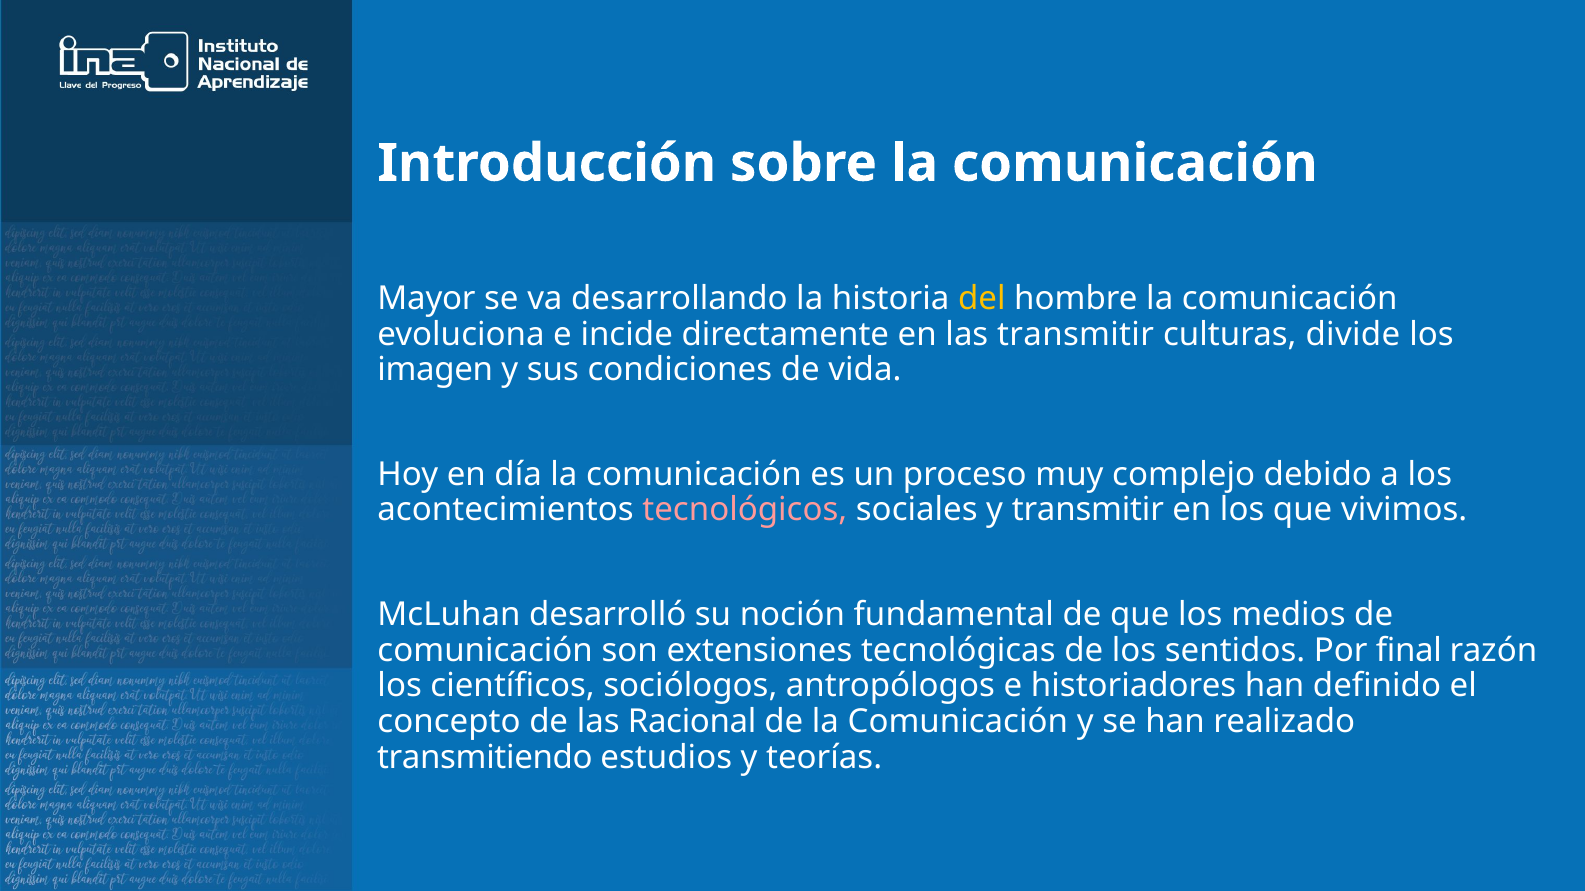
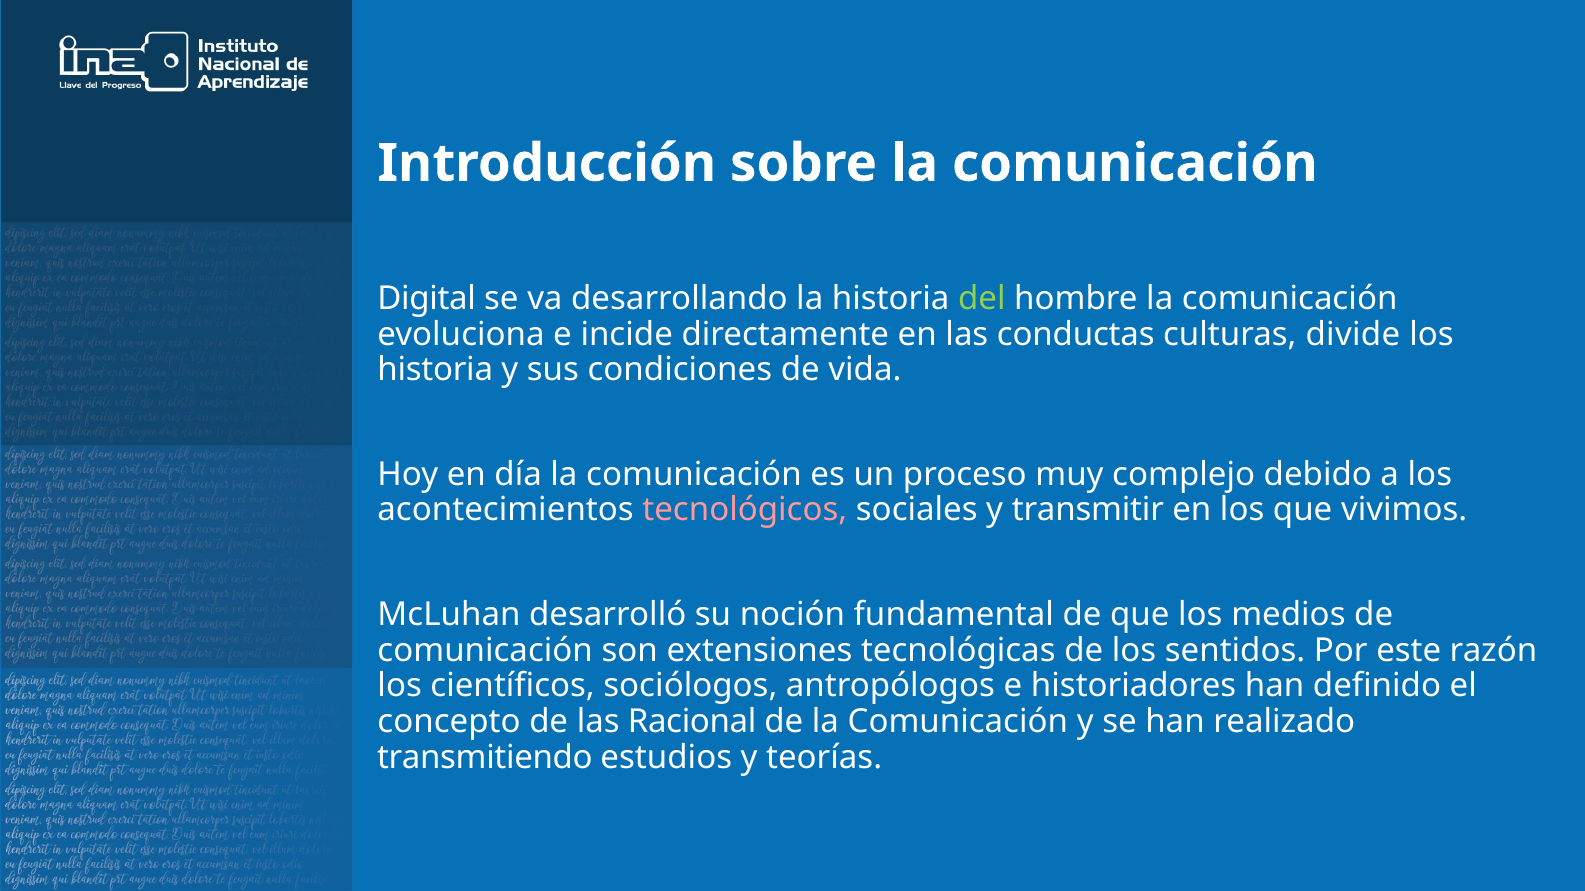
Mayor: Mayor -> Digital
del colour: yellow -> light green
las transmitir: transmitir -> conductas
imagen at (435, 370): imagen -> historia
final: final -> este
